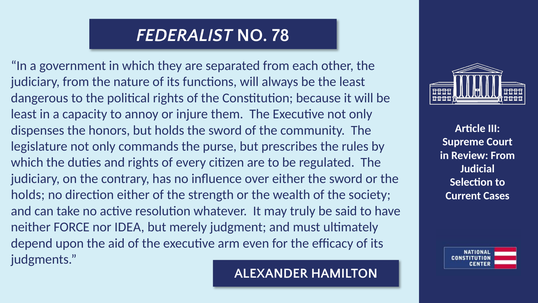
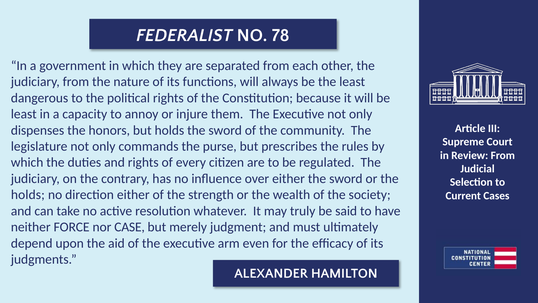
IDEA: IDEA -> CASE
